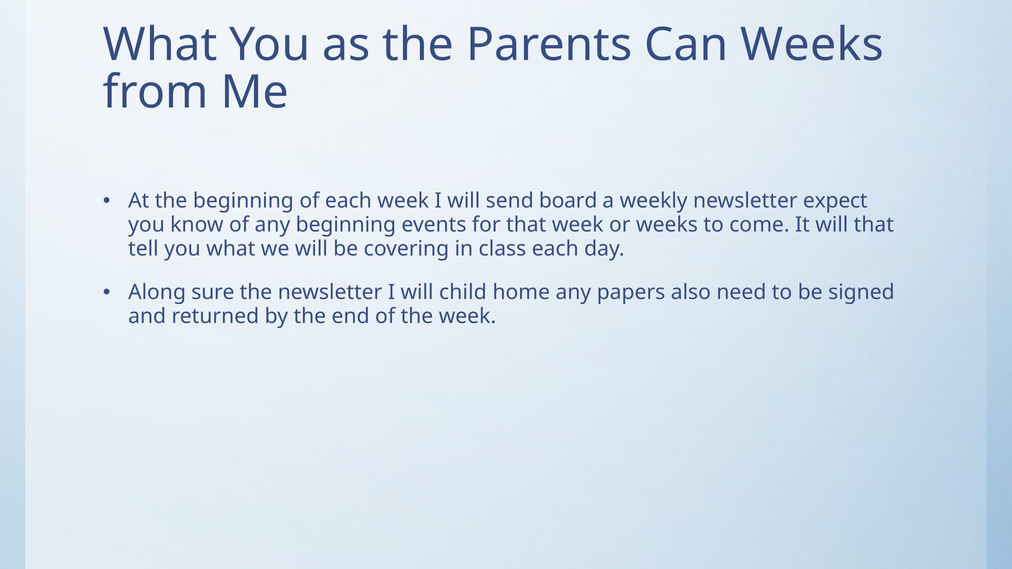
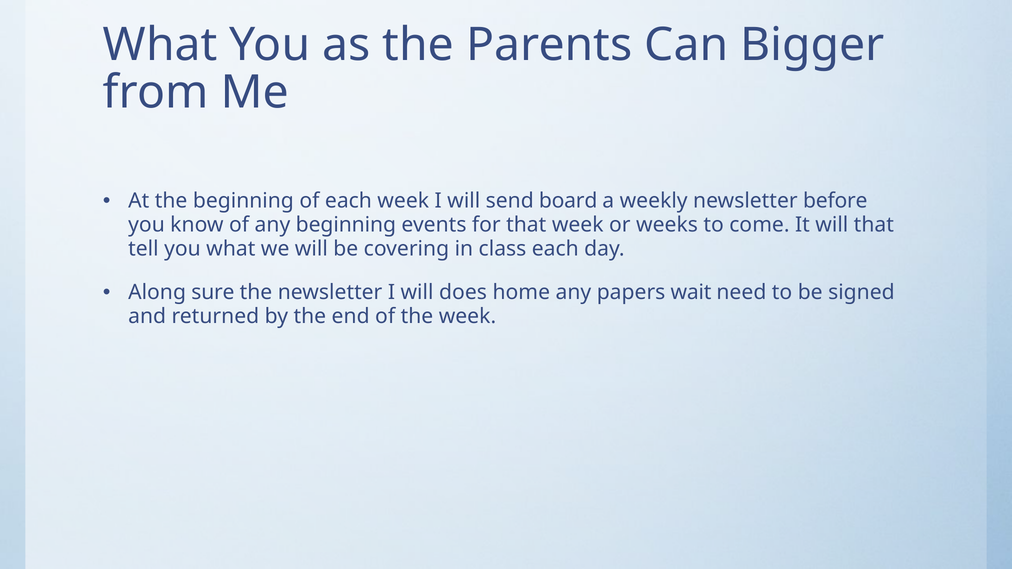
Can Weeks: Weeks -> Bigger
expect: expect -> before
child: child -> does
also: also -> wait
